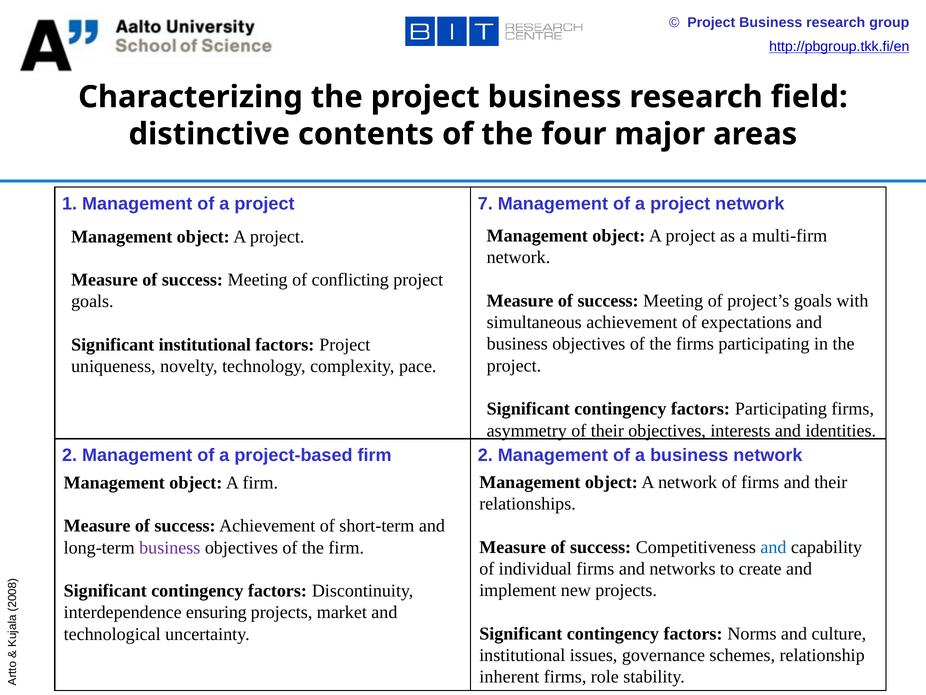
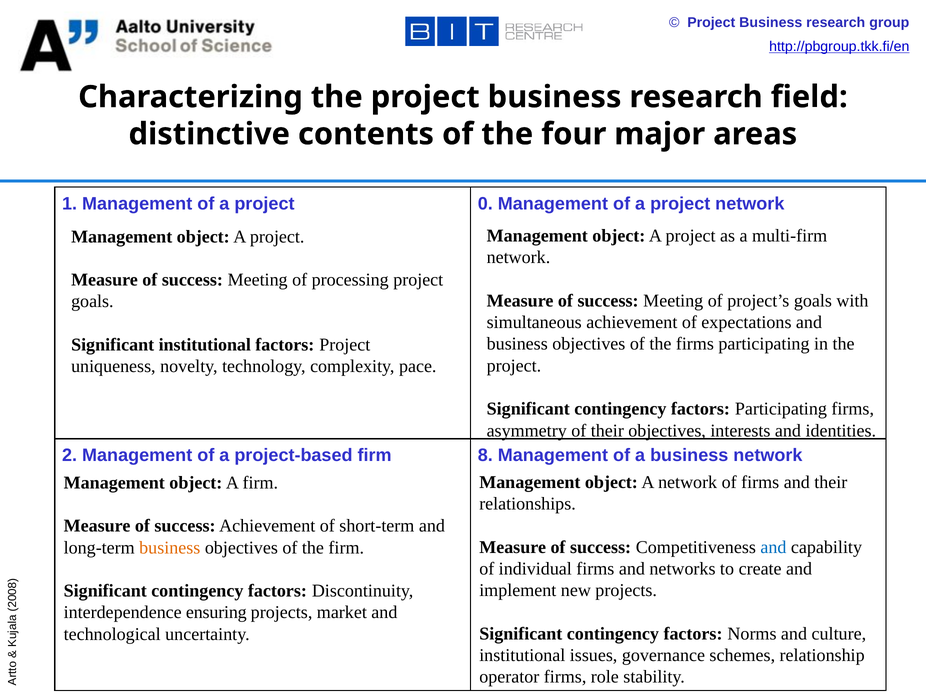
project 7: 7 -> 0
conflicting: conflicting -> processing
firm 2: 2 -> 8
business at (170, 547) colour: purple -> orange
inherent: inherent -> operator
